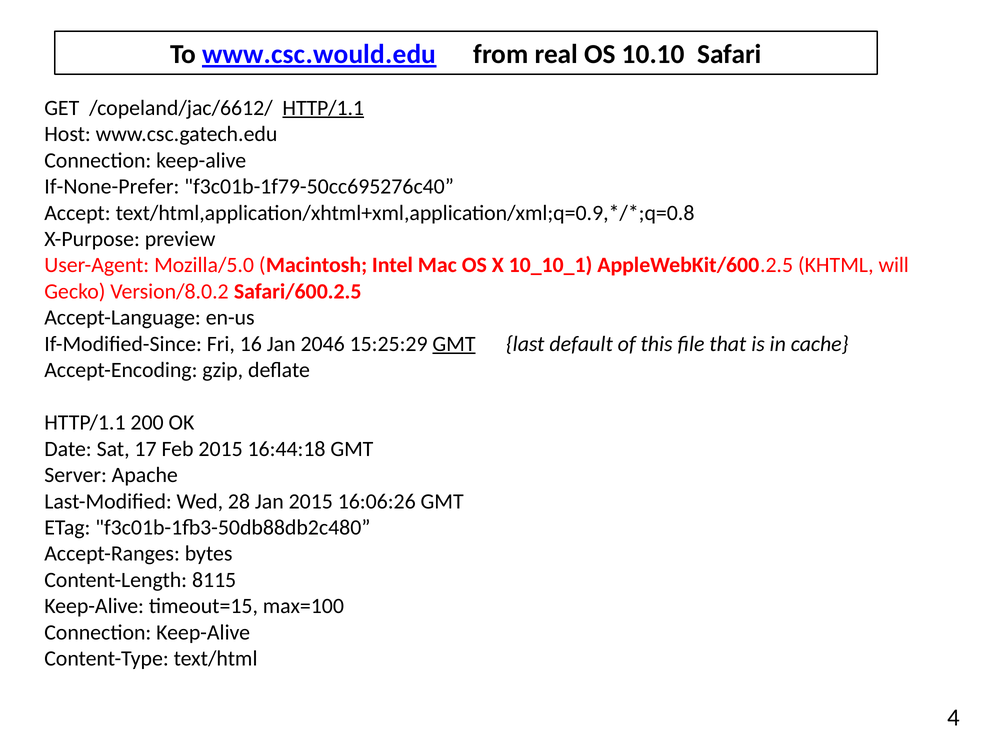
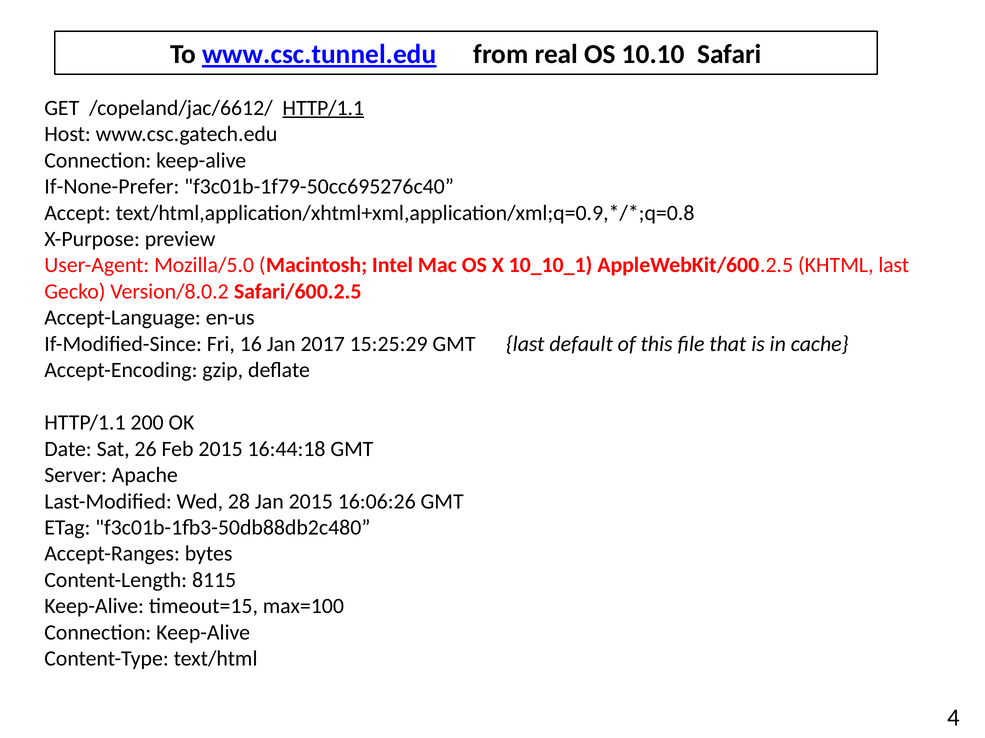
www.csc.would.edu: www.csc.would.edu -> www.csc.tunnel.edu
KHTML will: will -> last
2046: 2046 -> 2017
GMT at (454, 344) underline: present -> none
17: 17 -> 26
